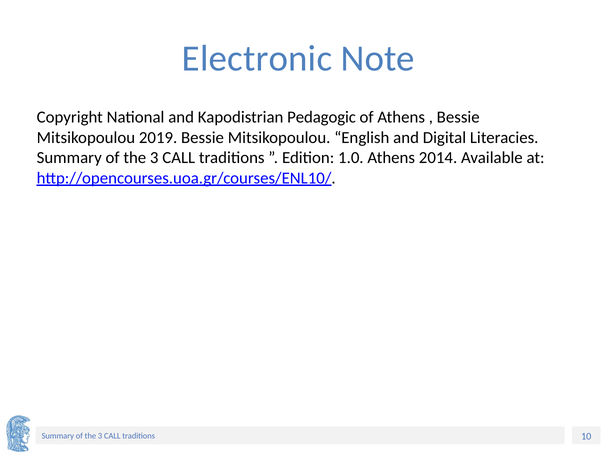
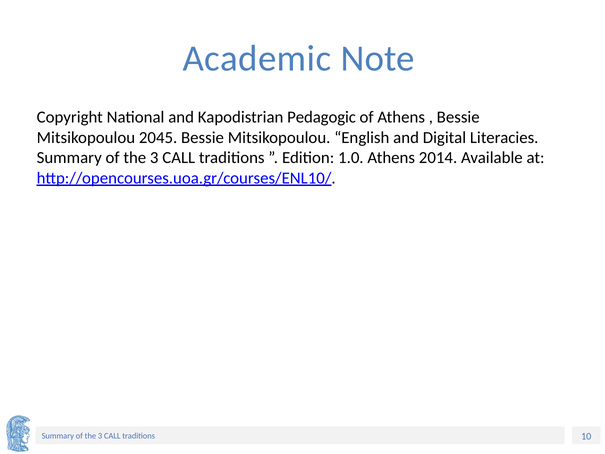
Electronic: Electronic -> Academic
2019: 2019 -> 2045
